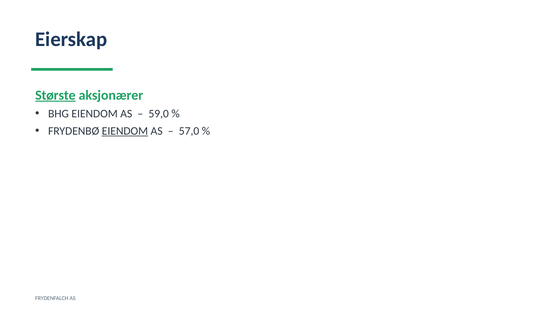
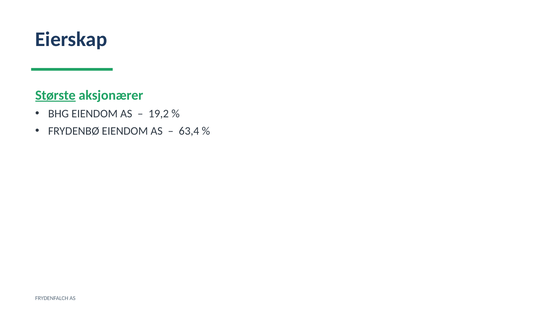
59,0: 59,0 -> 19,2
EIENDOM at (125, 131) underline: present -> none
57,0: 57,0 -> 63,4
